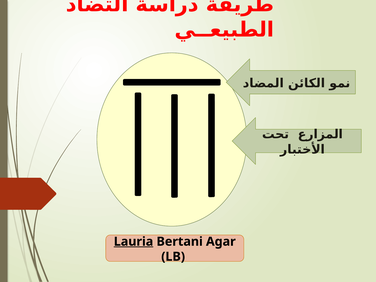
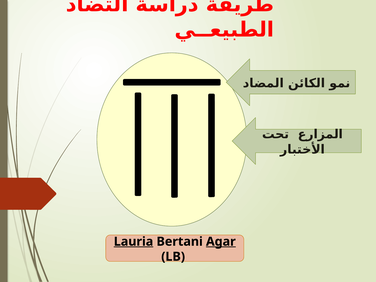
Agar underline: none -> present
